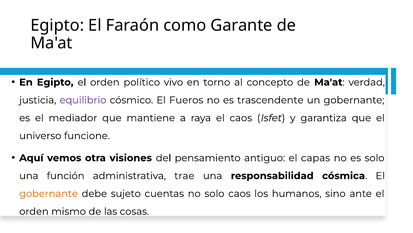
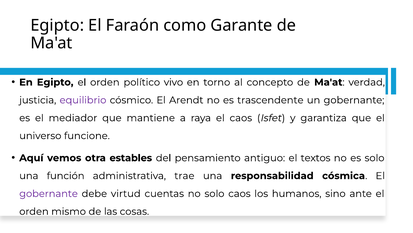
Fueros: Fueros -> Arendt
visiones: visiones -> estables
capas: capas -> textos
gobernante at (49, 193) colour: orange -> purple
sujeto: sujeto -> virtud
